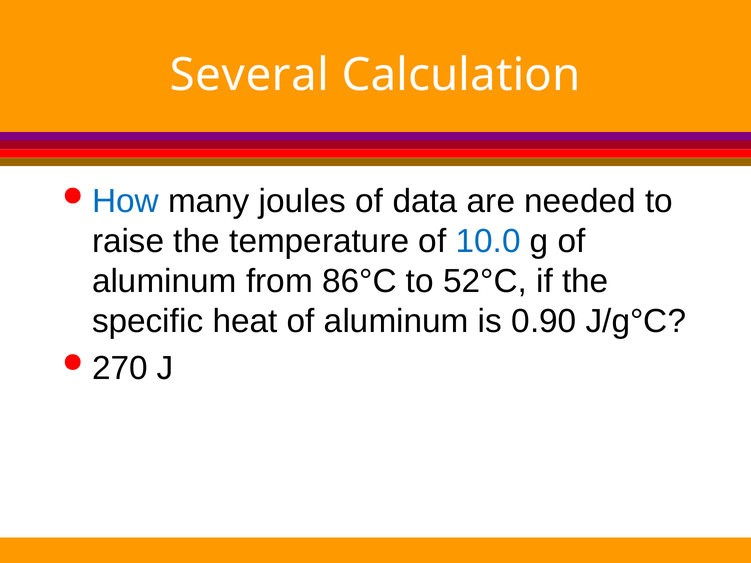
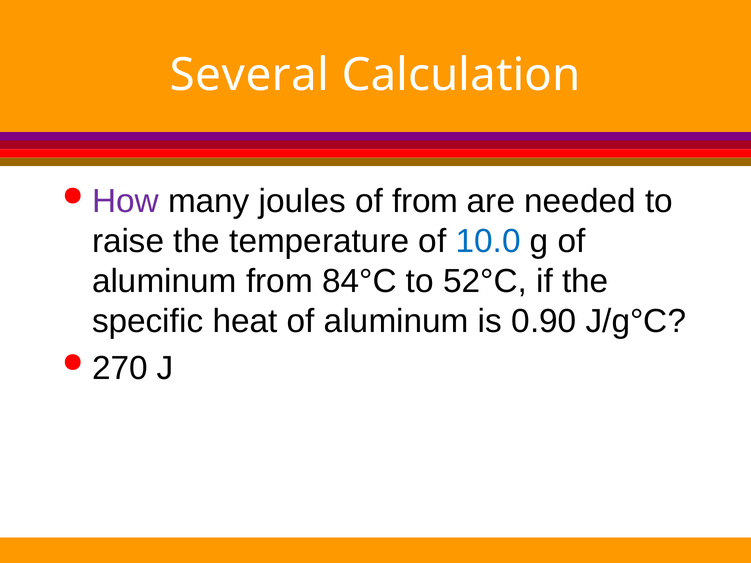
How colour: blue -> purple
of data: data -> from
86°C: 86°C -> 84°C
